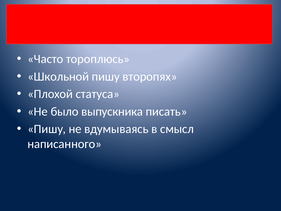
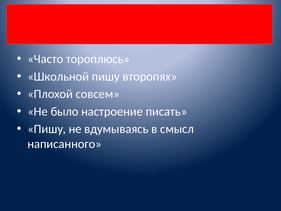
статуса: статуса -> совсем
выпускника: выпускника -> настроение
